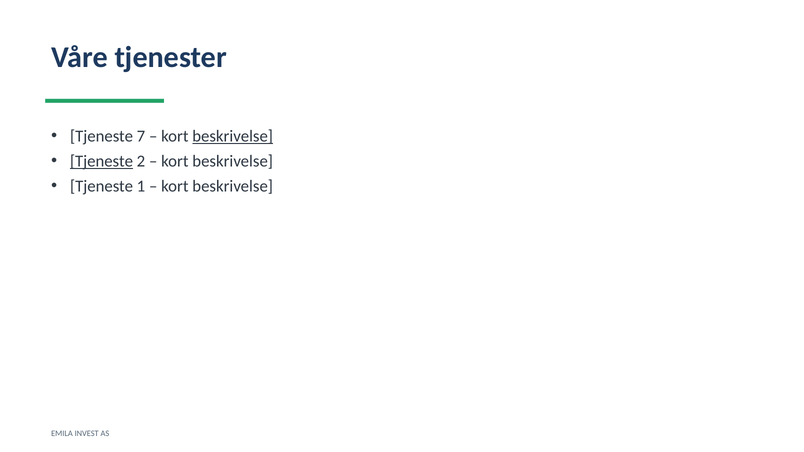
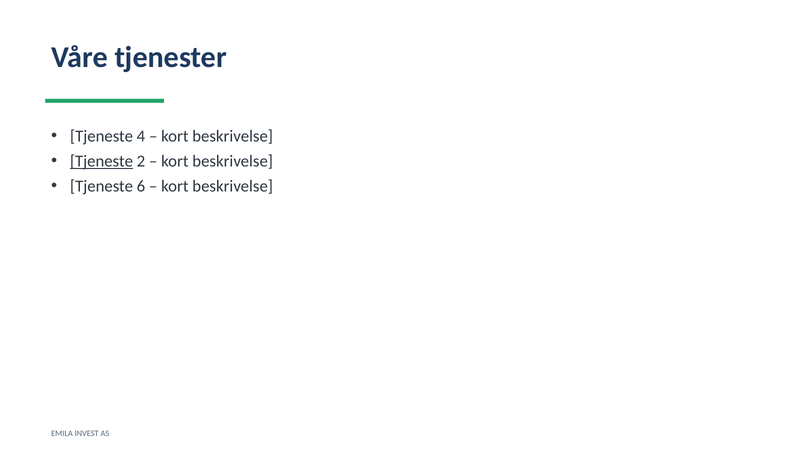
7: 7 -> 4
beskrivelse at (233, 136) underline: present -> none
1: 1 -> 6
